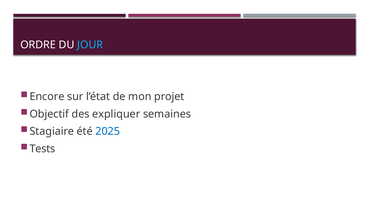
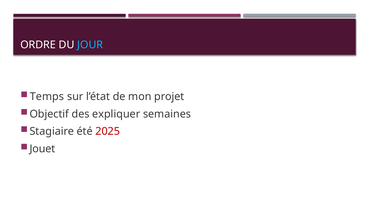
Encore: Encore -> Temps
2025 colour: blue -> red
Tests: Tests -> Jouet
